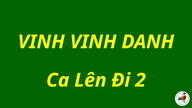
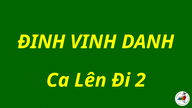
VINH at (41, 42): VINH -> ĐINH
